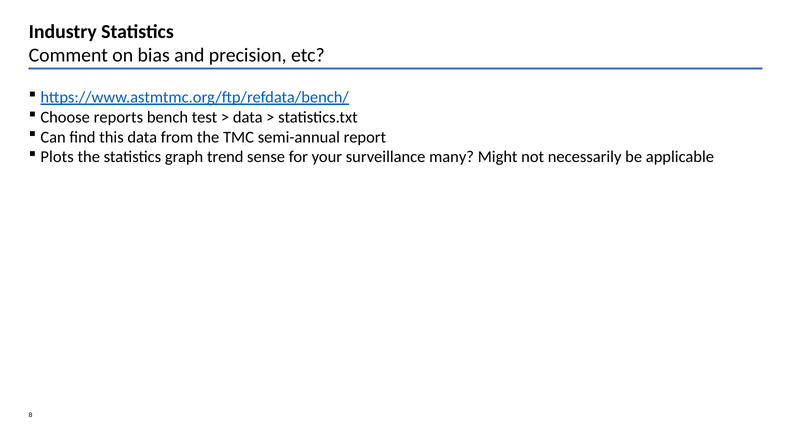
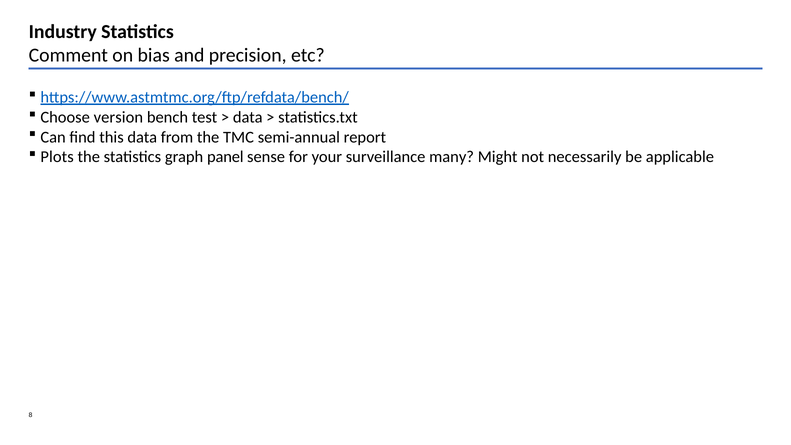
reports: reports -> version
trend: trend -> panel
